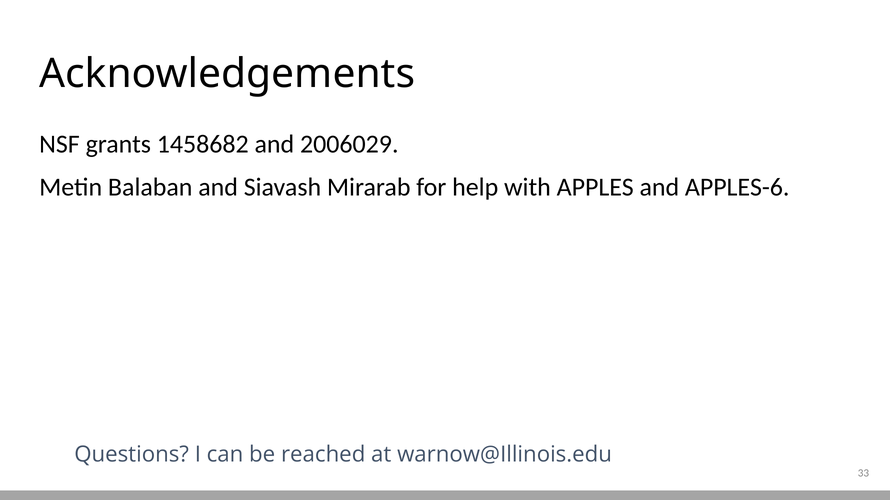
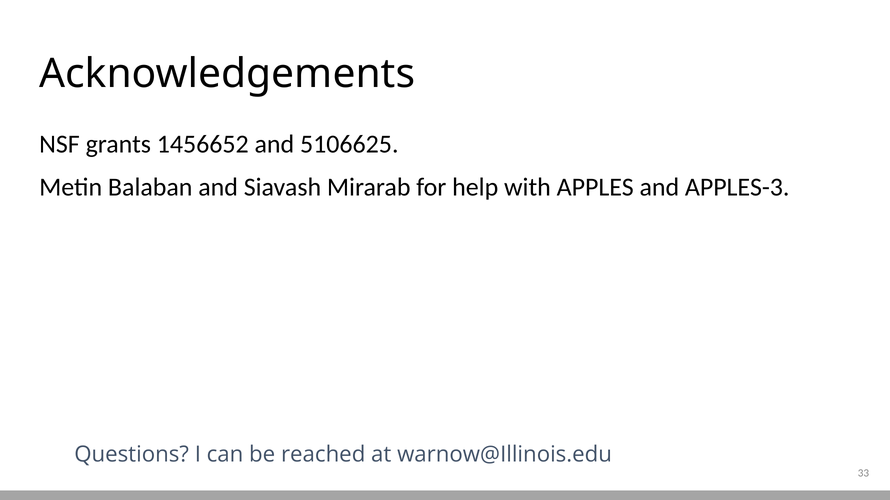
1458682: 1458682 -> 1456652
2006029: 2006029 -> 5106625
APPLES-6: APPLES-6 -> APPLES-3
